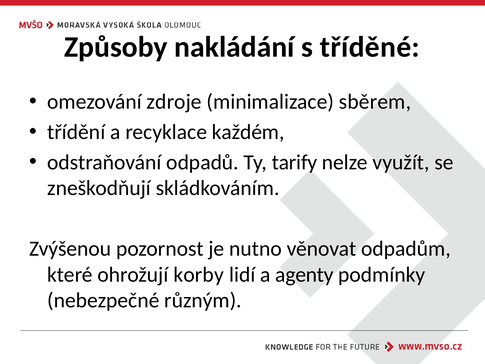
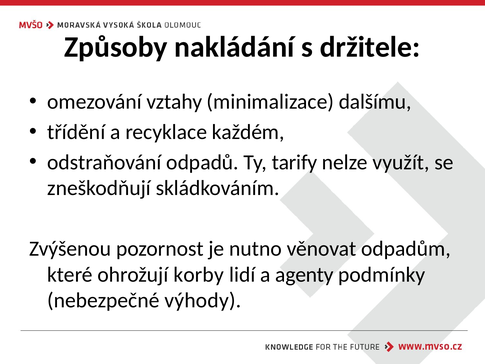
tříděné: tříděné -> držitele
zdroje: zdroje -> vztahy
sběrem: sběrem -> dalšímu
různým: různým -> výhody
